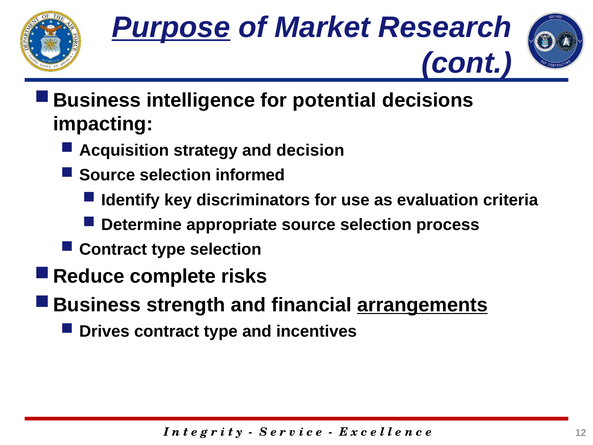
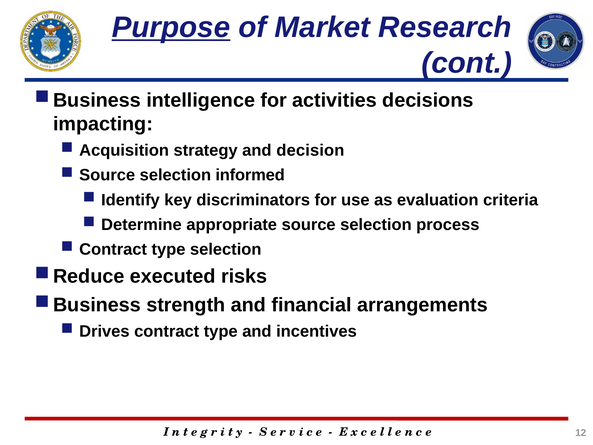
potential: potential -> activities
complete: complete -> executed
arrangements underline: present -> none
